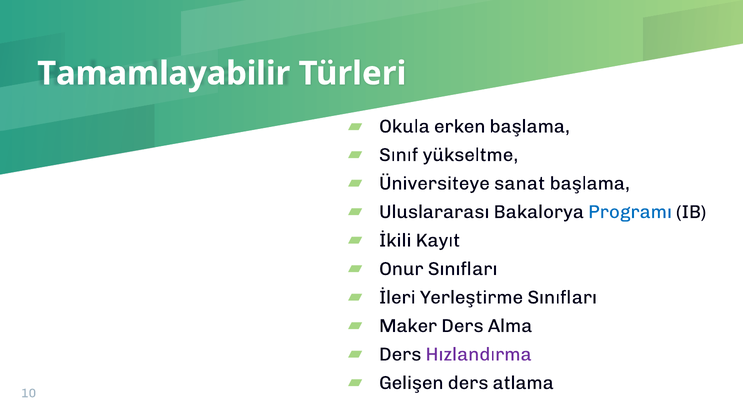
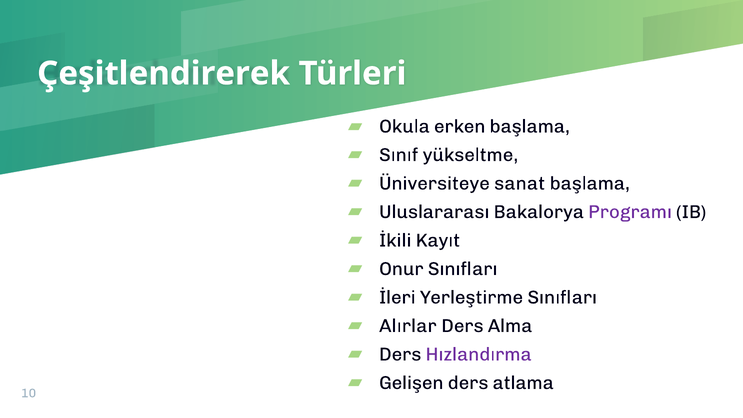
Tamamlayabilir: Tamamlayabilir -> Çeşitlendirerek
Programı colour: blue -> purple
Maker: Maker -> Alırlar
